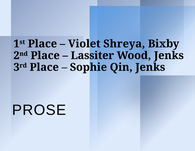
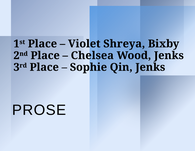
Lassiter: Lassiter -> Chelsea
